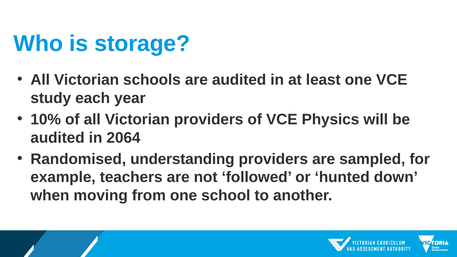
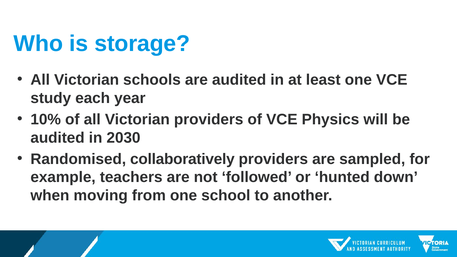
2064: 2064 -> 2030
understanding: understanding -> collaboratively
